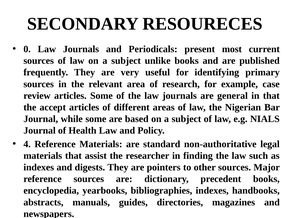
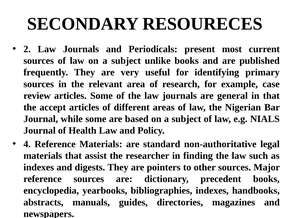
0: 0 -> 2
